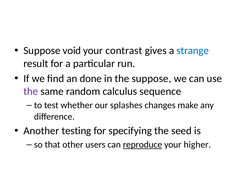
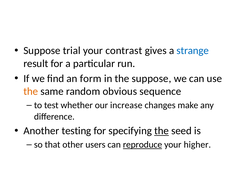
void: void -> trial
done: done -> form
the at (31, 91) colour: purple -> orange
calculus: calculus -> obvious
splashes: splashes -> increase
the at (162, 131) underline: none -> present
